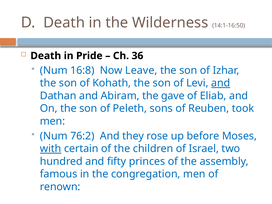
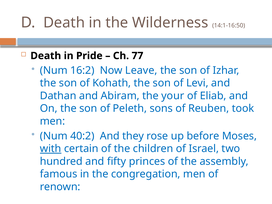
36: 36 -> 77
16:8: 16:8 -> 16:2
and at (221, 83) underline: present -> none
gave: gave -> your
76:2: 76:2 -> 40:2
